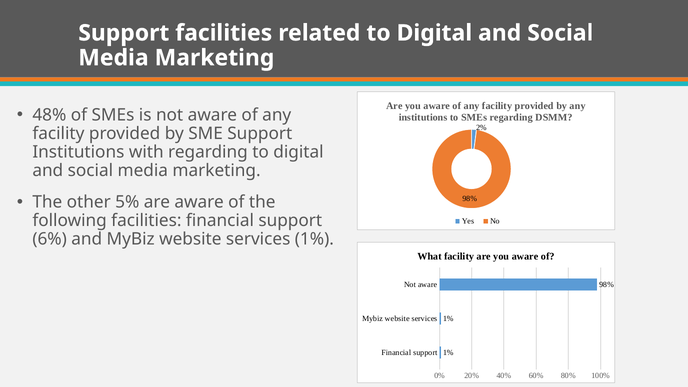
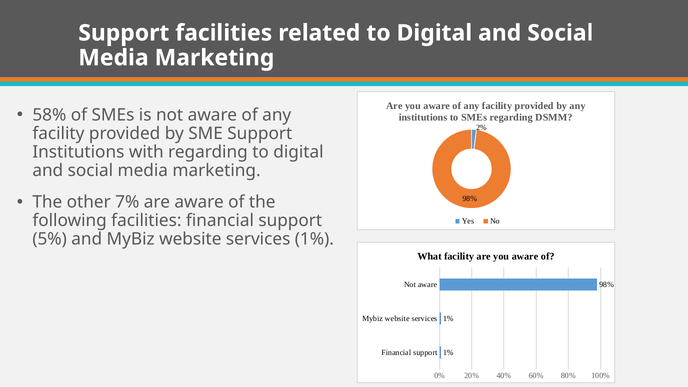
48%: 48% -> 58%
5%: 5% -> 7%
6%: 6% -> 5%
